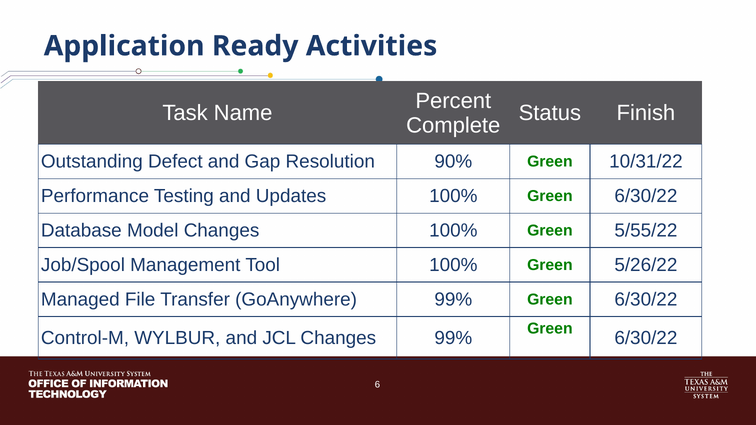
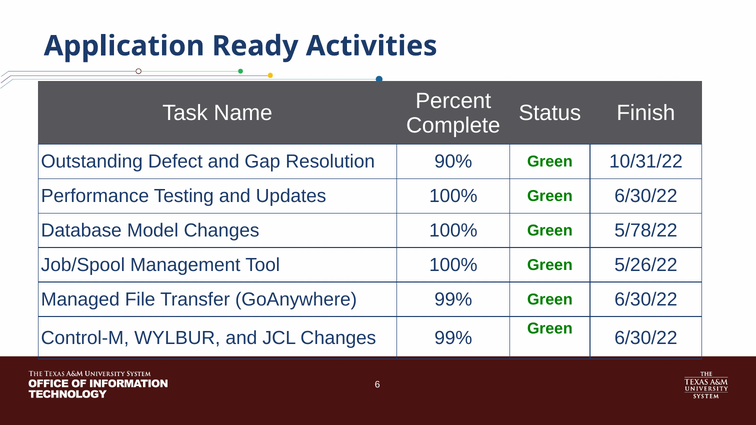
5/55/22: 5/55/22 -> 5/78/22
